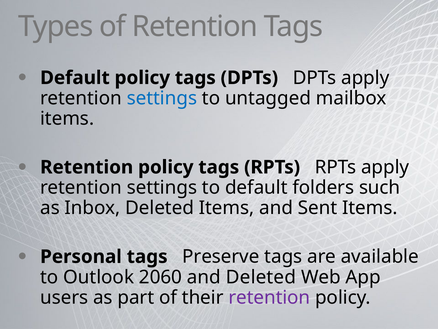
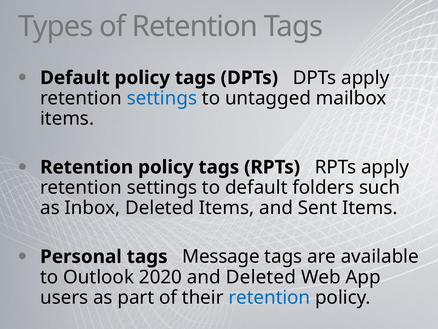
Preserve: Preserve -> Message
2060: 2060 -> 2020
retention at (269, 297) colour: purple -> blue
